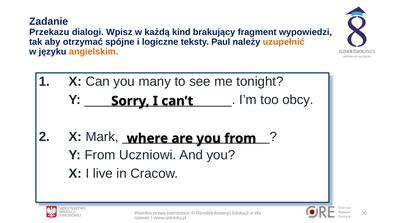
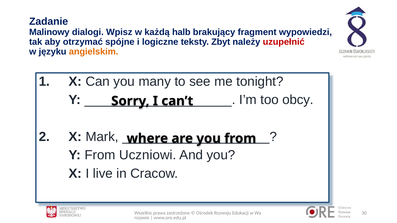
Przekazu: Przekazu -> Malinowy
kind: kind -> halb
Paul: Paul -> Zbyt
uzupełnić colour: orange -> red
